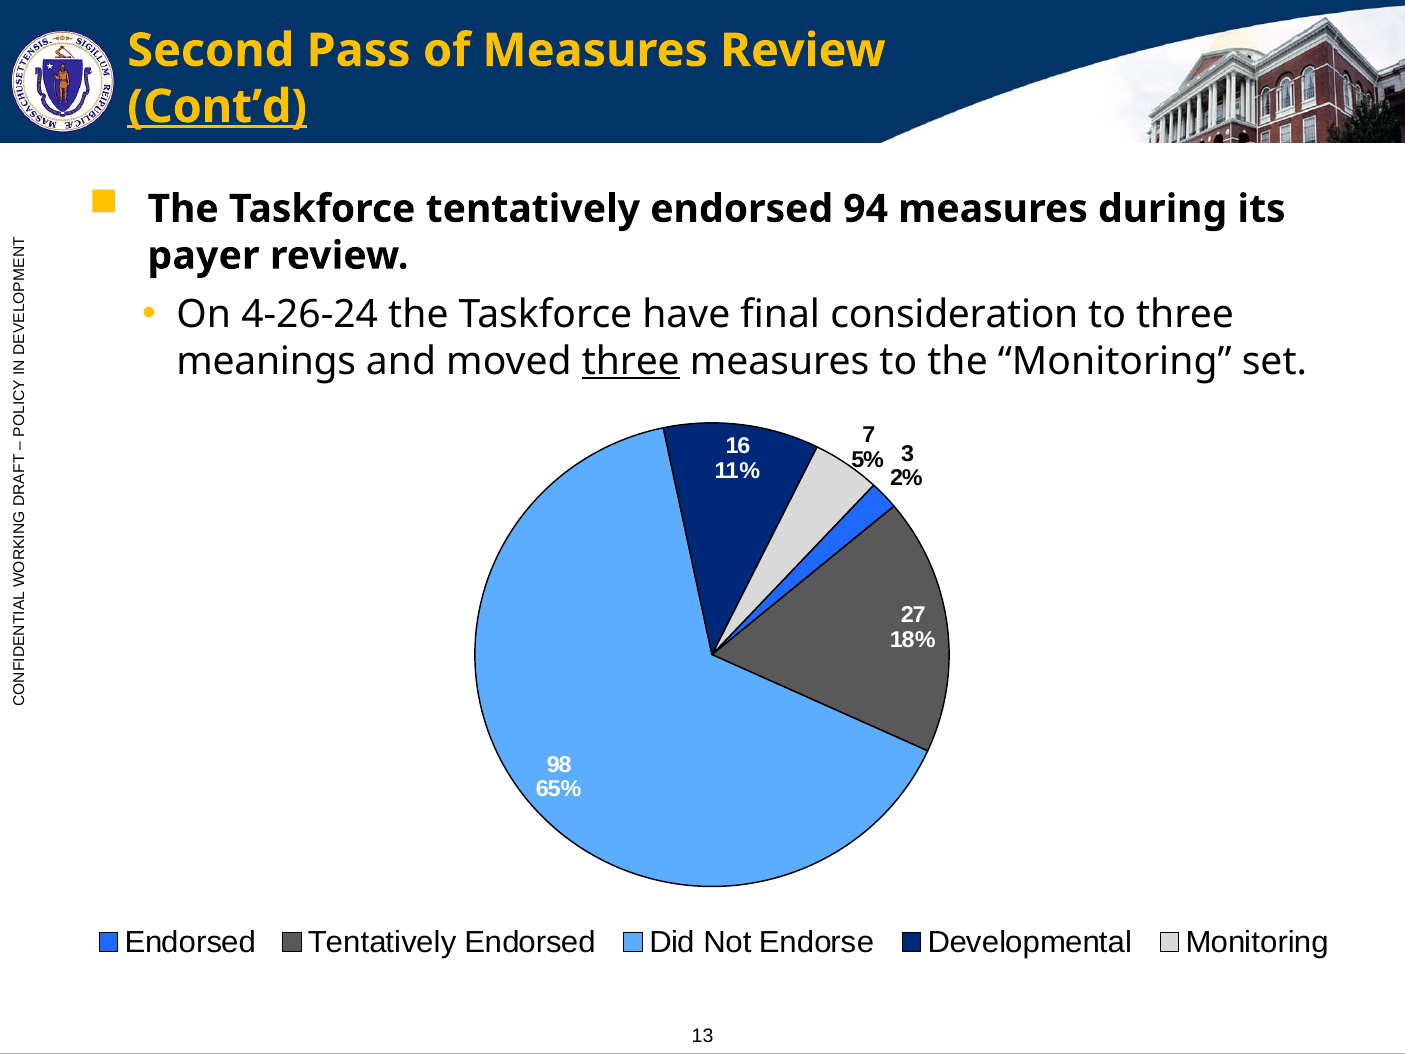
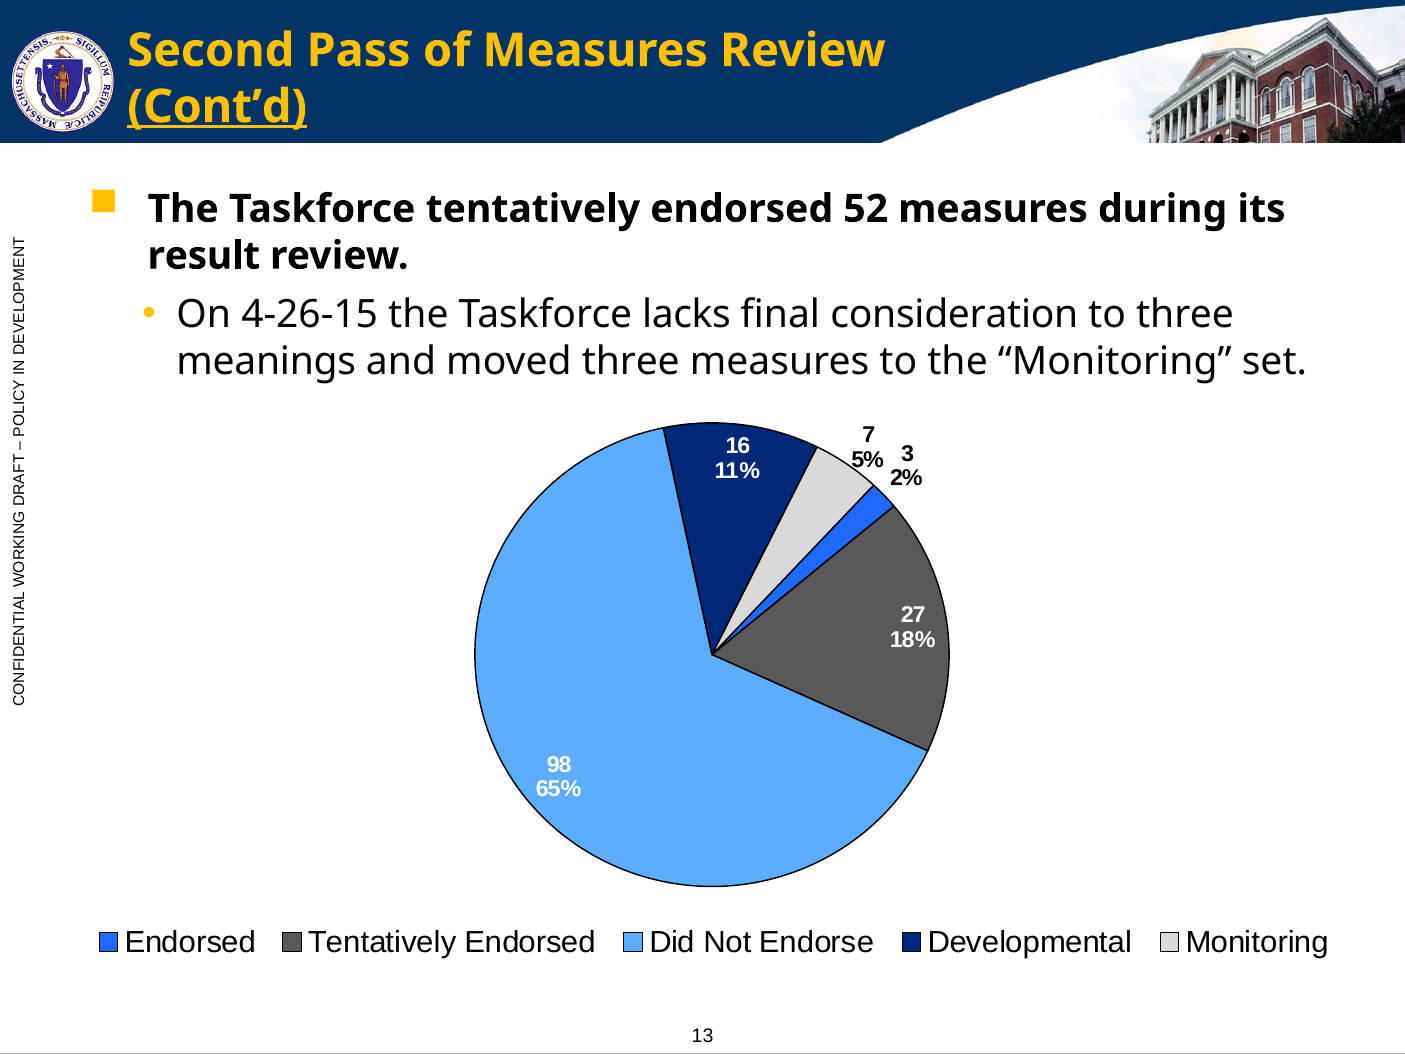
94: 94 -> 52
payer: payer -> result
4-26-24: 4-26-24 -> 4-26-15
have: have -> lacks
three at (631, 361) underline: present -> none
